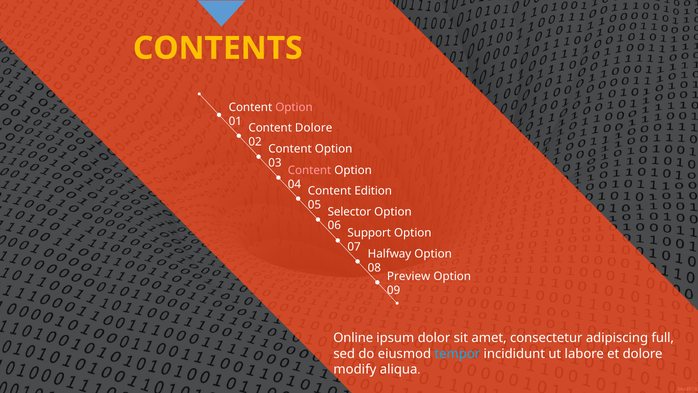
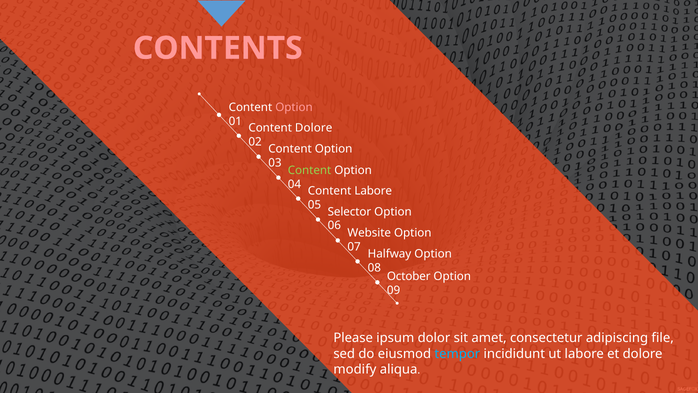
CONTENTS colour: yellow -> pink
Content at (310, 170) colour: pink -> light green
Content Edition: Edition -> Labore
Support: Support -> Website
Preview: Preview -> October
Online: Online -> Please
full: full -> file
